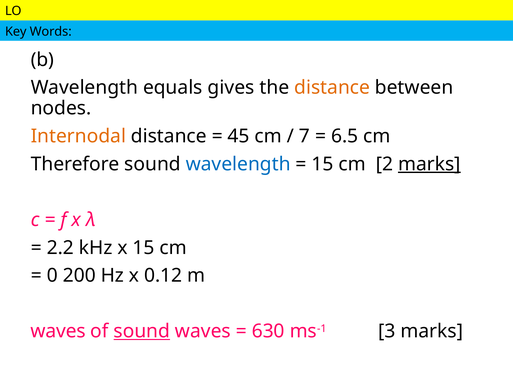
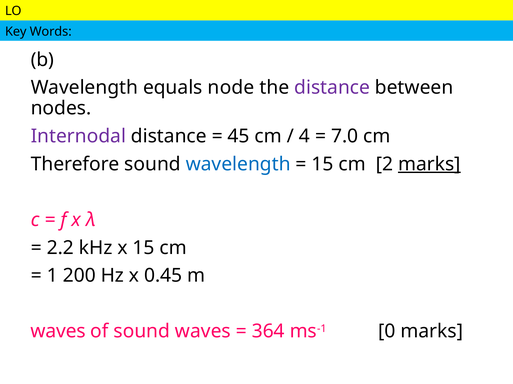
gives: gives -> node
distance at (332, 88) colour: orange -> purple
Internodal colour: orange -> purple
7: 7 -> 4
6.5: 6.5 -> 7.0
0: 0 -> 1
0.12: 0.12 -> 0.45
sound at (142, 332) underline: present -> none
630: 630 -> 364
3: 3 -> 0
